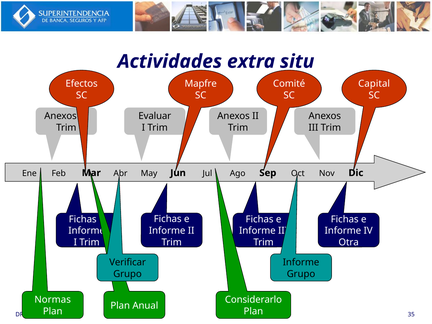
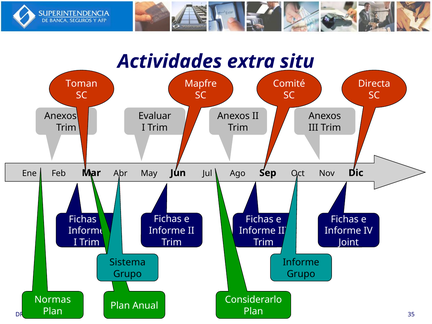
Efectos: Efectos -> Toman
Capital: Capital -> Directa
Otra: Otra -> Joint
Verificar: Verificar -> Sistema
